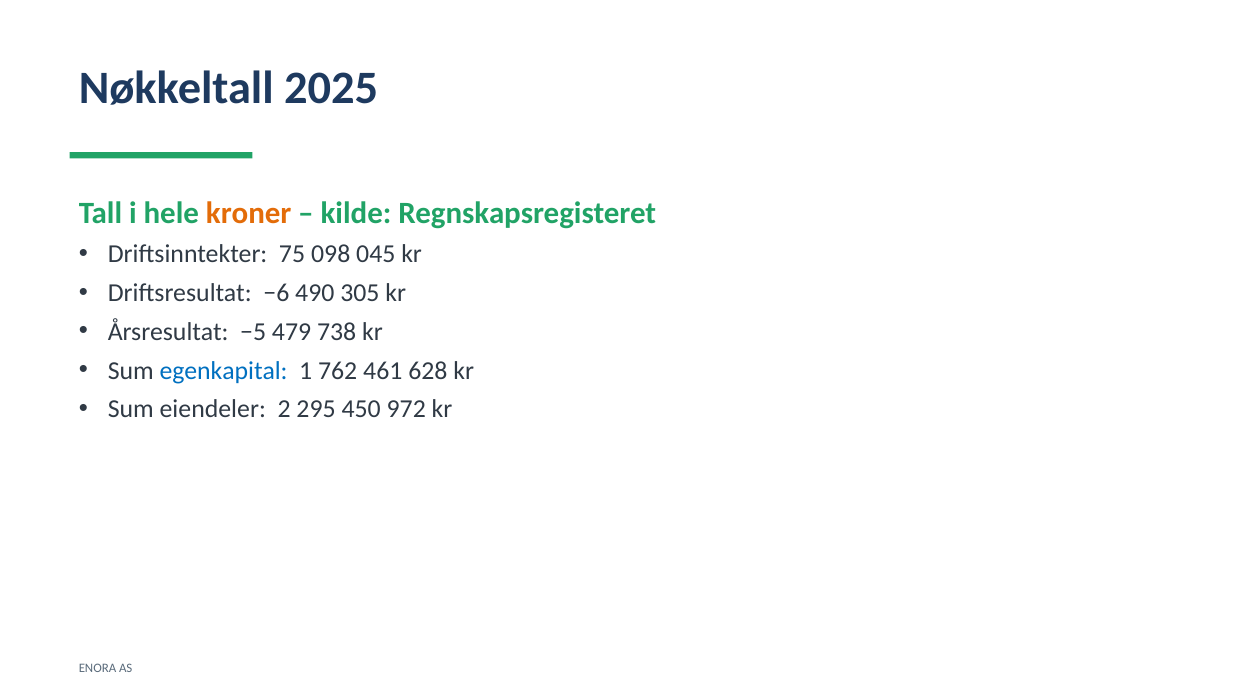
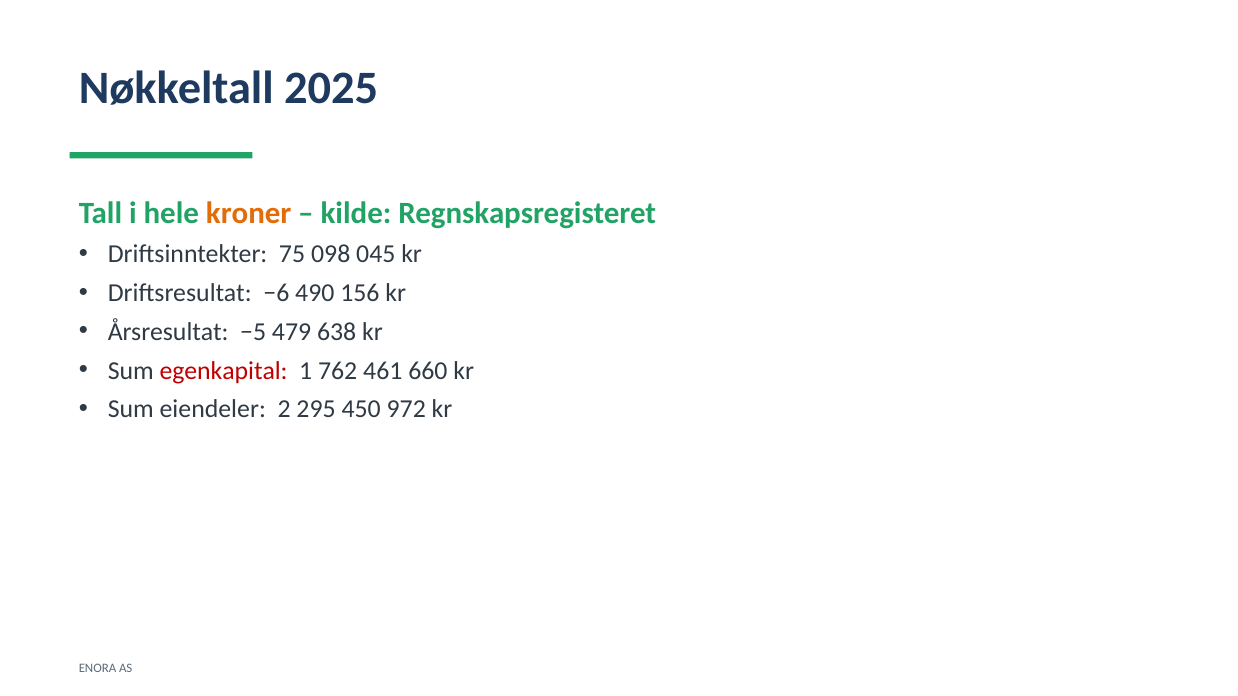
305: 305 -> 156
738: 738 -> 638
egenkapital colour: blue -> red
628: 628 -> 660
